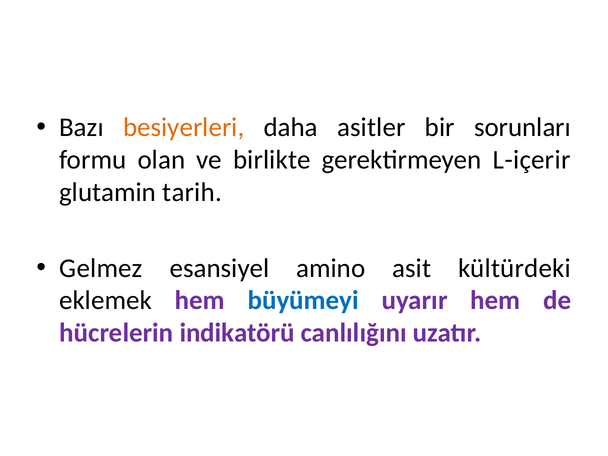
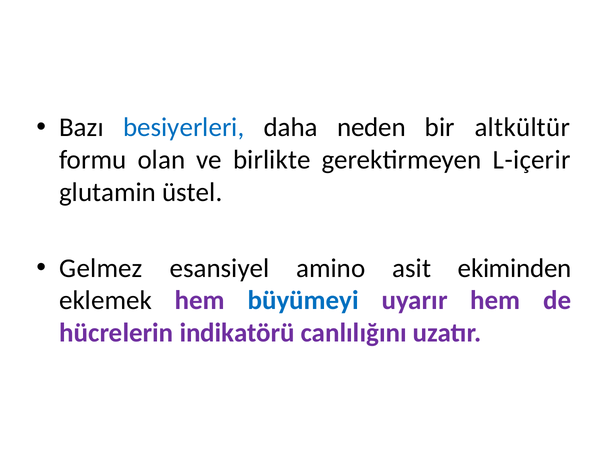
besiyerleri colour: orange -> blue
asitler: asitler -> neden
sorunları: sorunları -> altkültür
tarih: tarih -> üstel
kültürdeki: kültürdeki -> ekiminden
